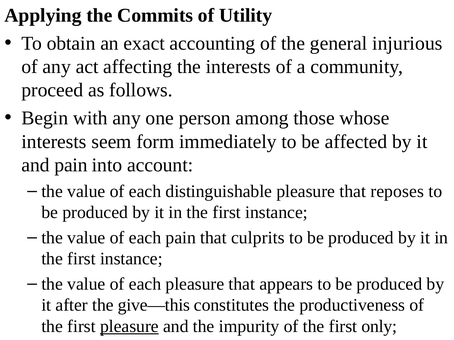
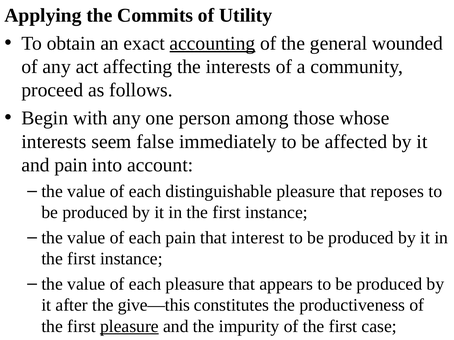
accounting underline: none -> present
injurious: injurious -> wounded
form: form -> false
culprits: culprits -> interest
only: only -> case
